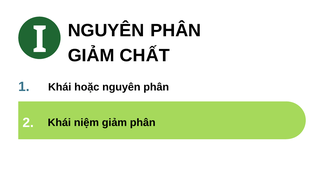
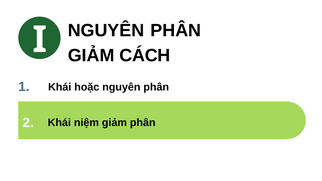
CHẤT: CHẤT -> CÁCH
